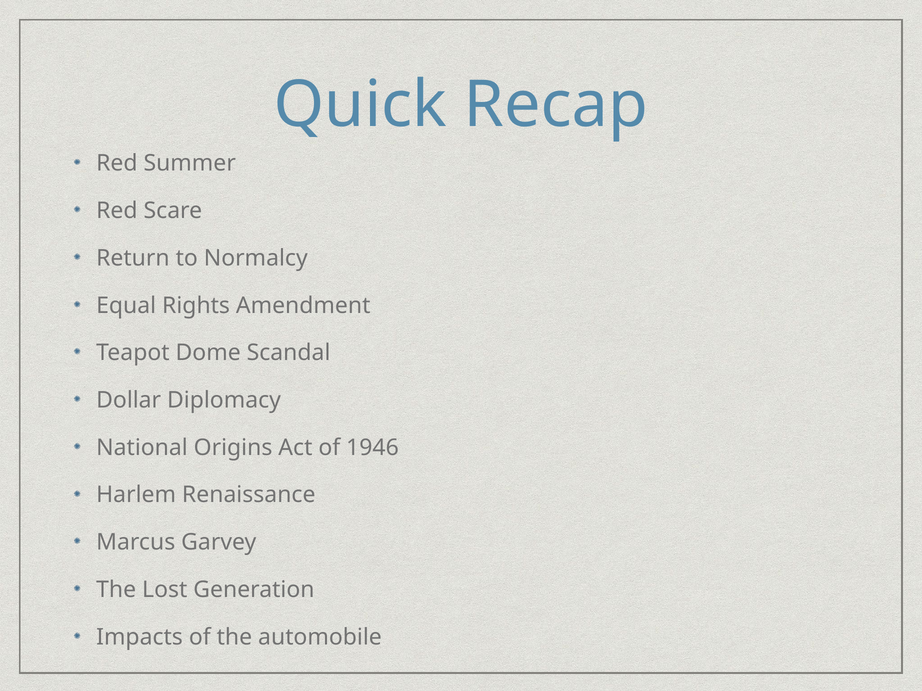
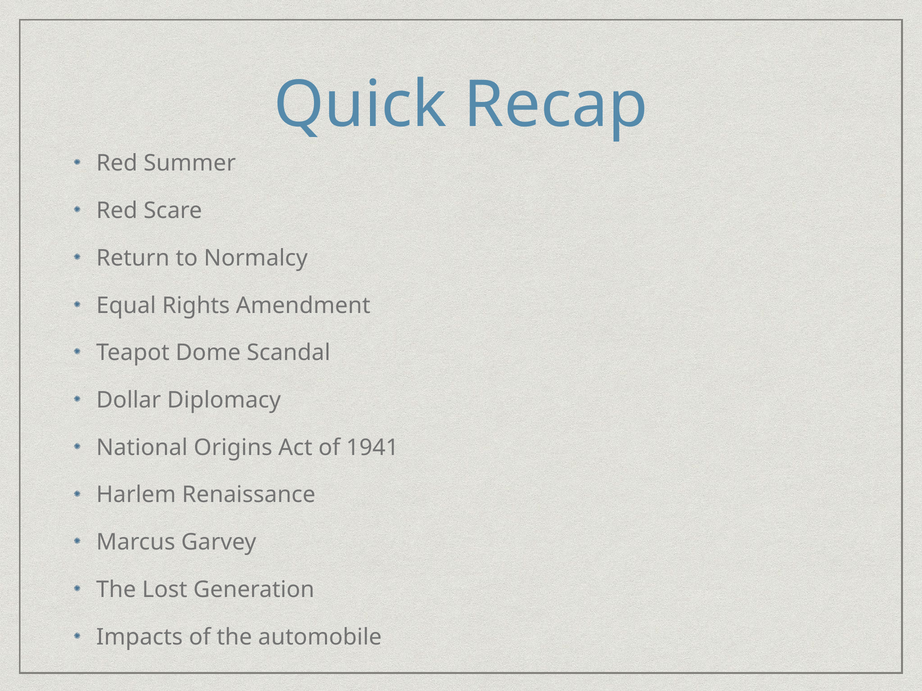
1946: 1946 -> 1941
